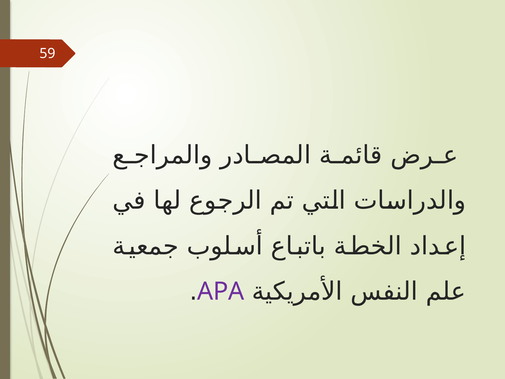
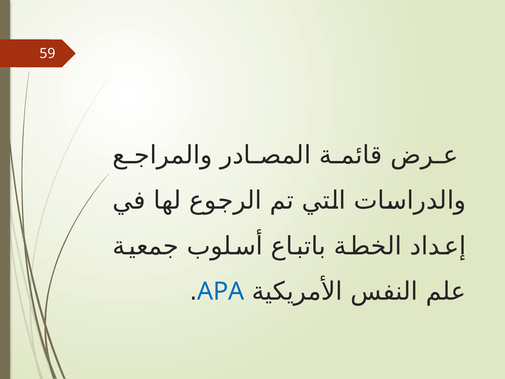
APA colour: purple -> blue
